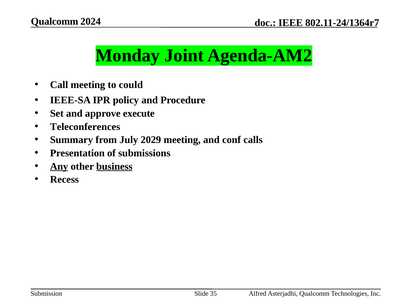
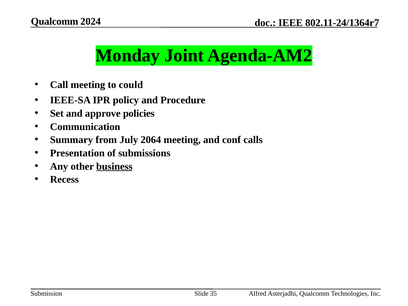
execute: execute -> policies
Teleconferences: Teleconferences -> Communication
2029: 2029 -> 2064
Any underline: present -> none
